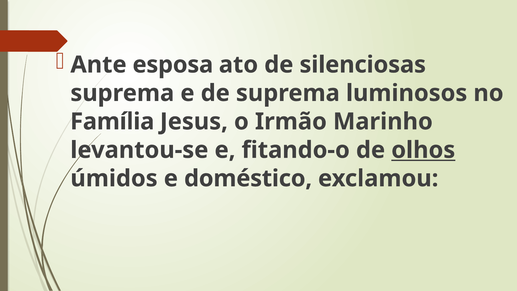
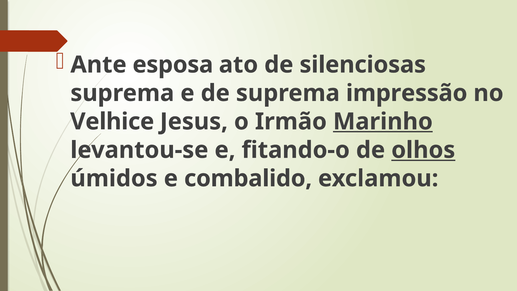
luminosos: luminosos -> impressão
Família: Família -> Velhice
Marinho underline: none -> present
doméstico: doméstico -> combalido
